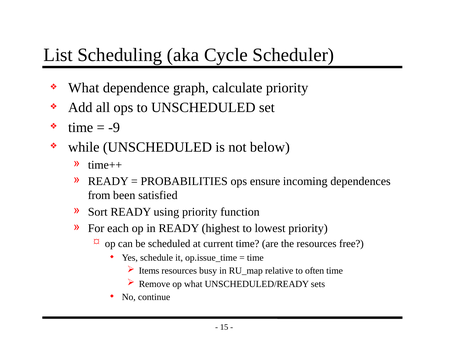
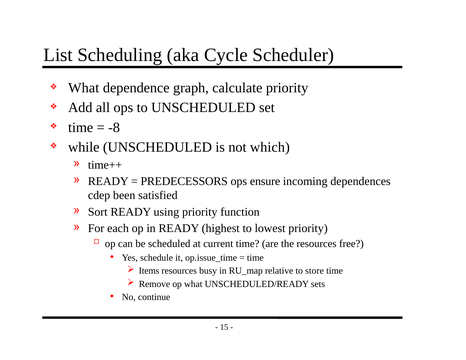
-9: -9 -> -8
below: below -> which
PROBABILITIES: PROBABILITIES -> PREDECESSORS
from: from -> cdep
often: often -> store
